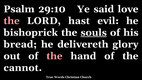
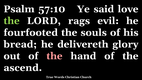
29:10: 29:10 -> 57:10
the at (12, 21) colour: pink -> light green
hast: hast -> rags
bishoprick: bishoprick -> fourfooted
souls underline: present -> none
cannot: cannot -> ascend
